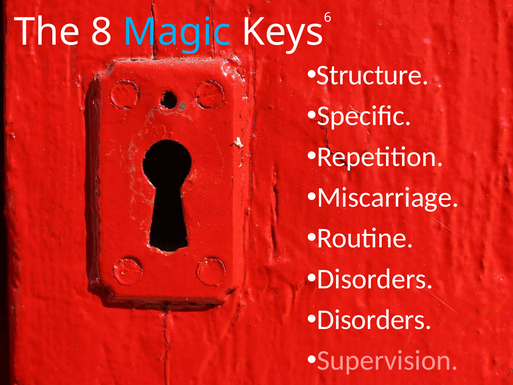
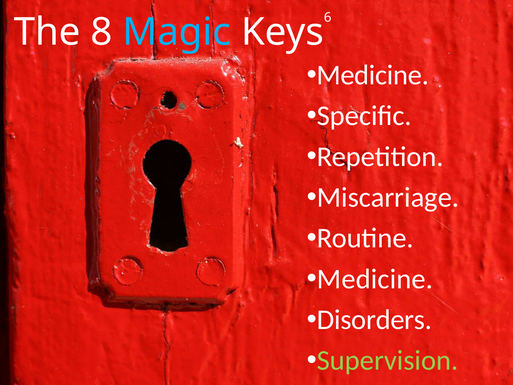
Structure at (373, 75): Structure -> Medicine
Disorders at (375, 279): Disorders -> Medicine
Supervision colour: pink -> light green
